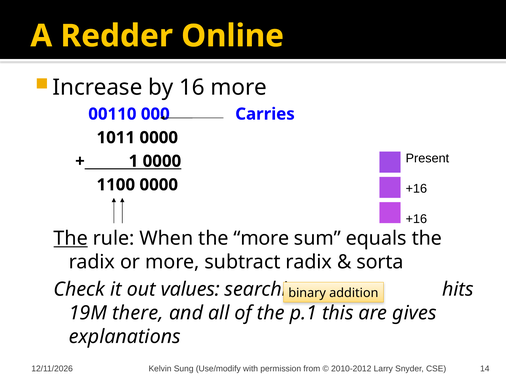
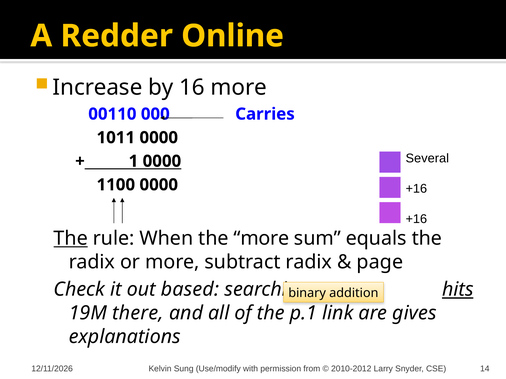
Present: Present -> Several
sorta: sorta -> page
values: values -> based
hits underline: none -> present
this: this -> link
